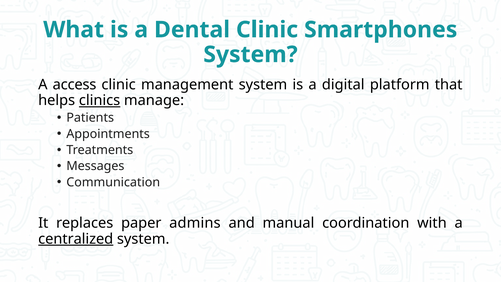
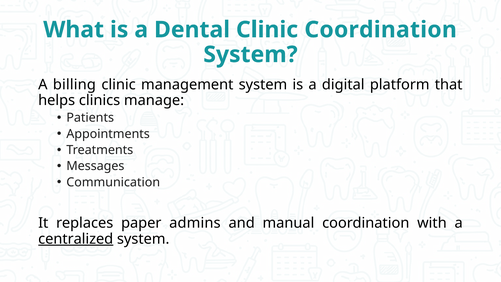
Clinic Smartphones: Smartphones -> Coordination
access: access -> billing
clinics underline: present -> none
